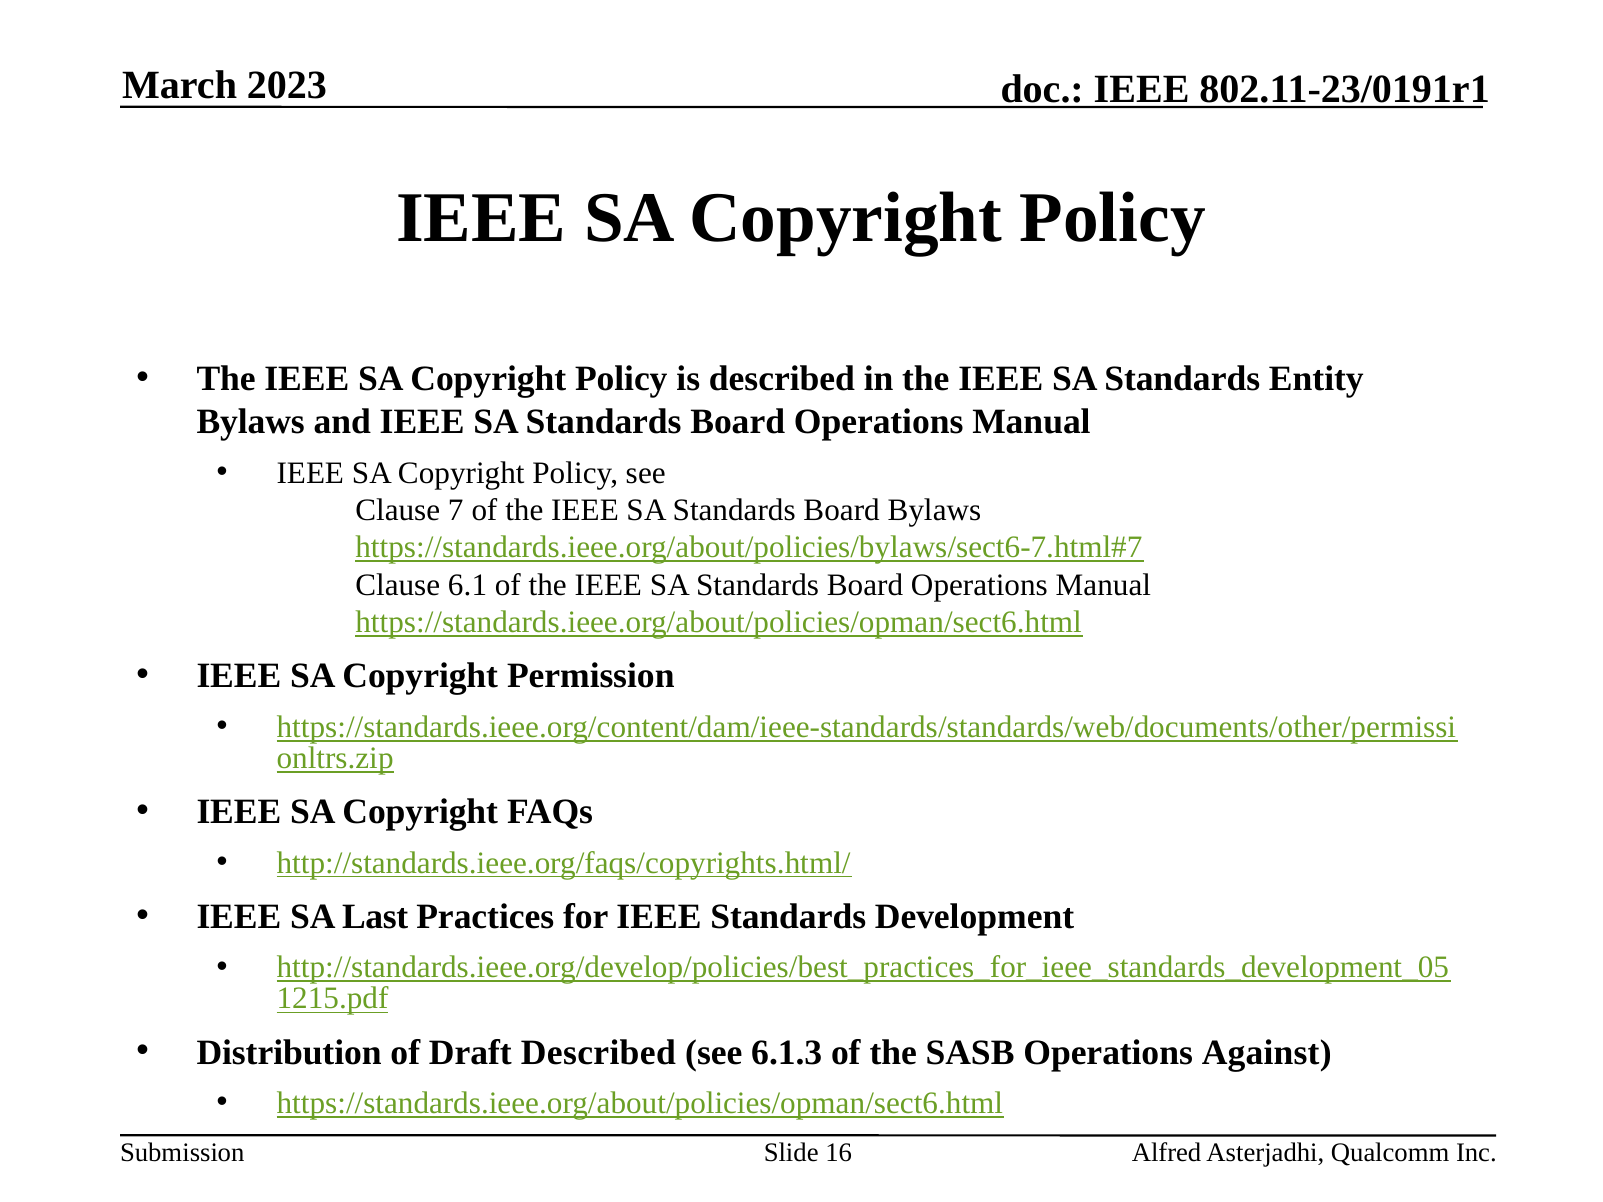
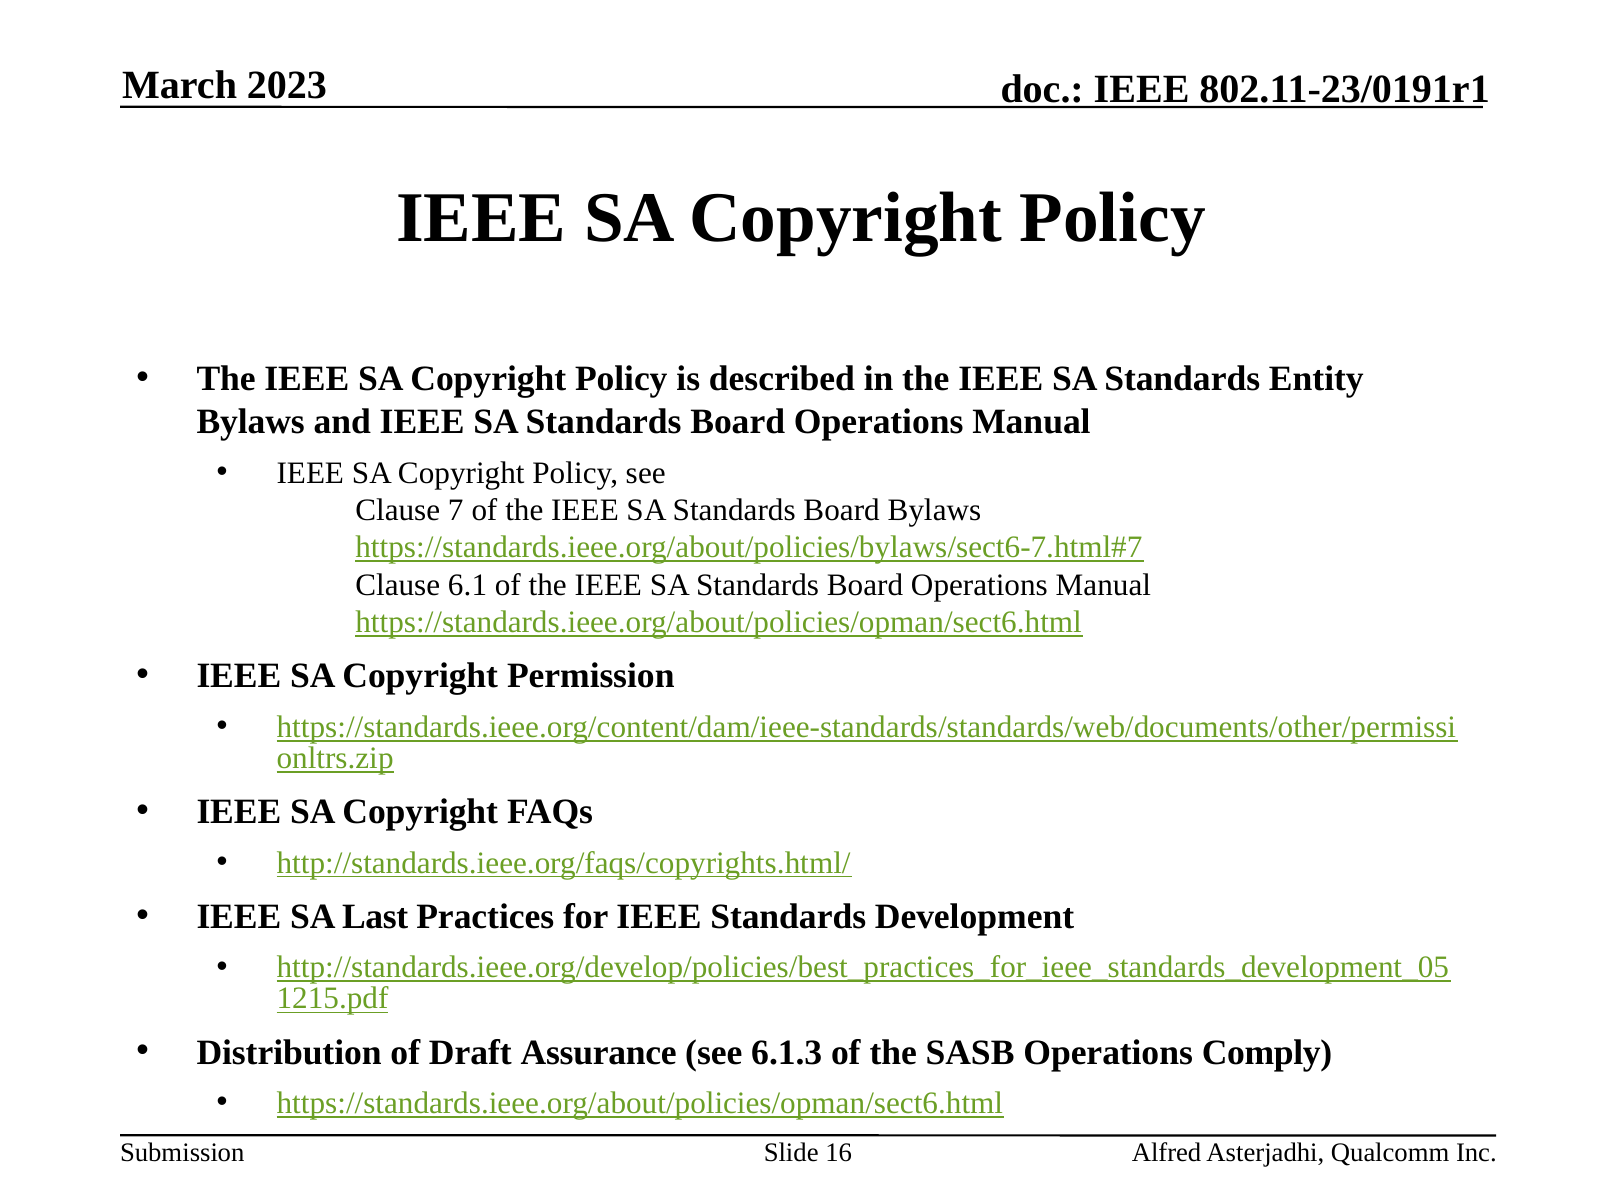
Draft Described: Described -> Assurance
Against: Against -> Comply
